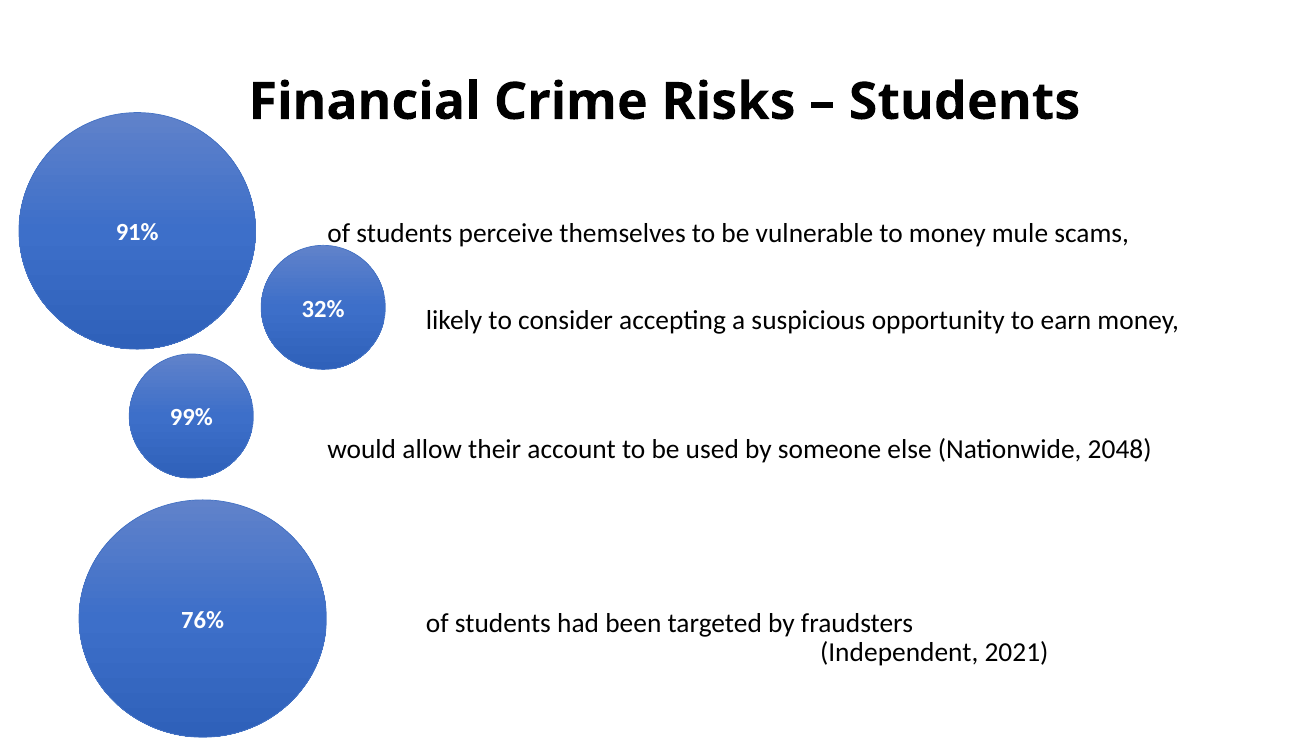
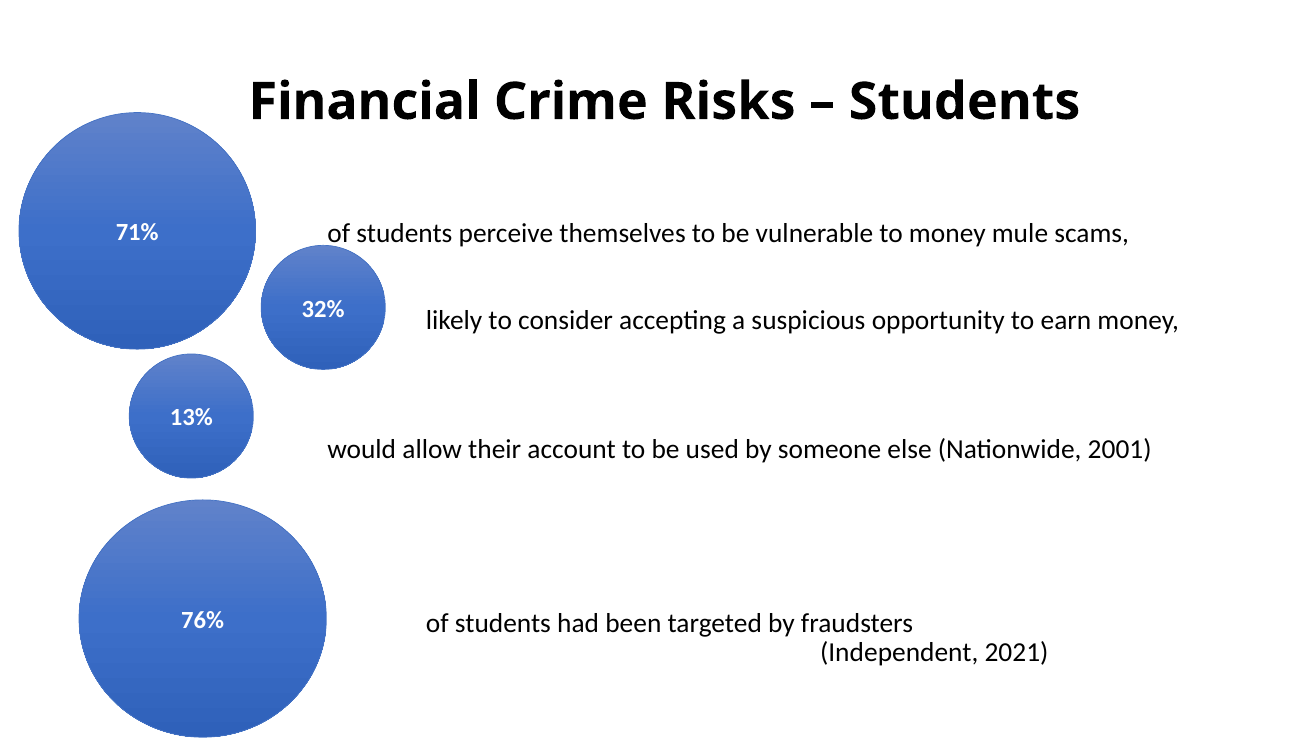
91%: 91% -> 71%
99%: 99% -> 13%
2048: 2048 -> 2001
